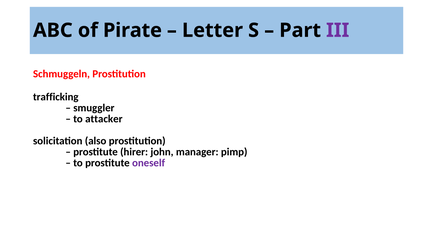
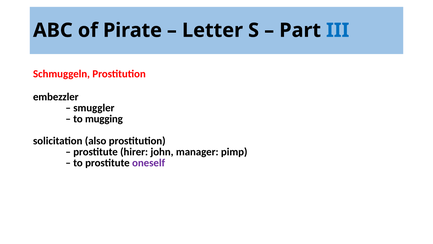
III colour: purple -> blue
trafficking: trafficking -> embezzler
attacker: attacker -> mugging
